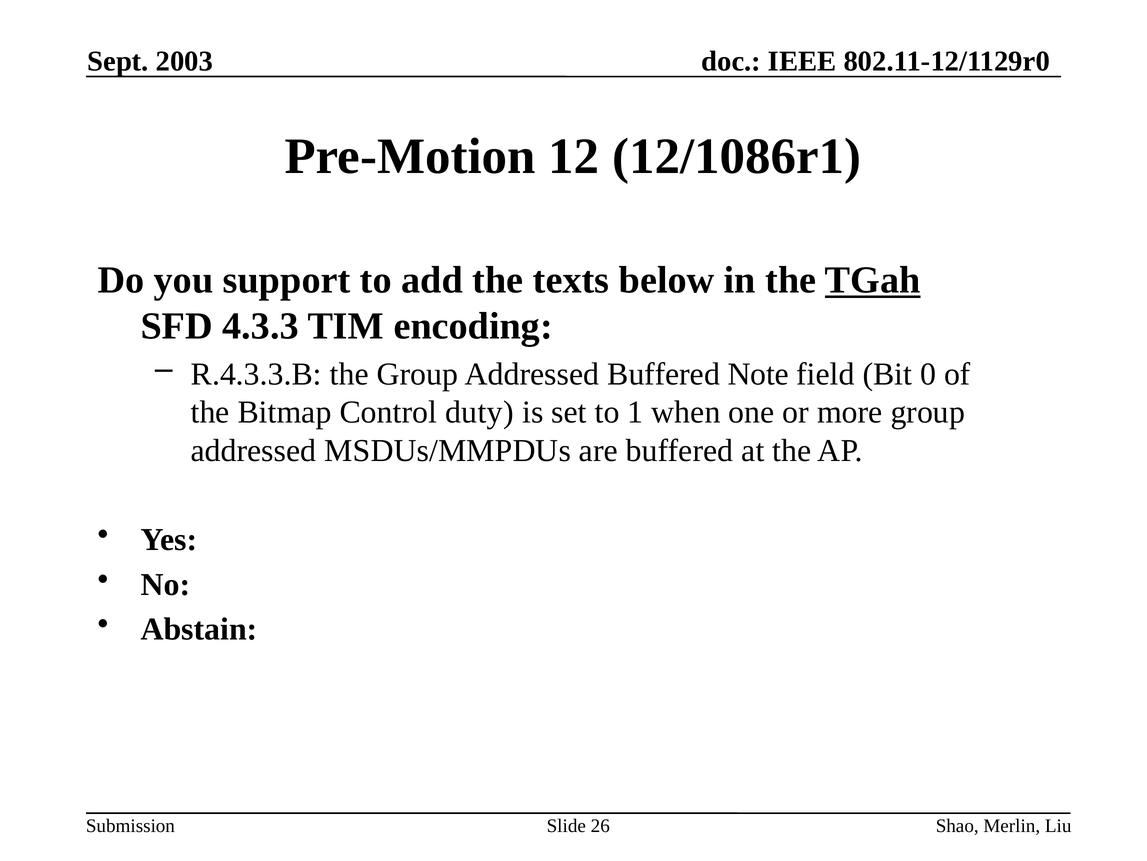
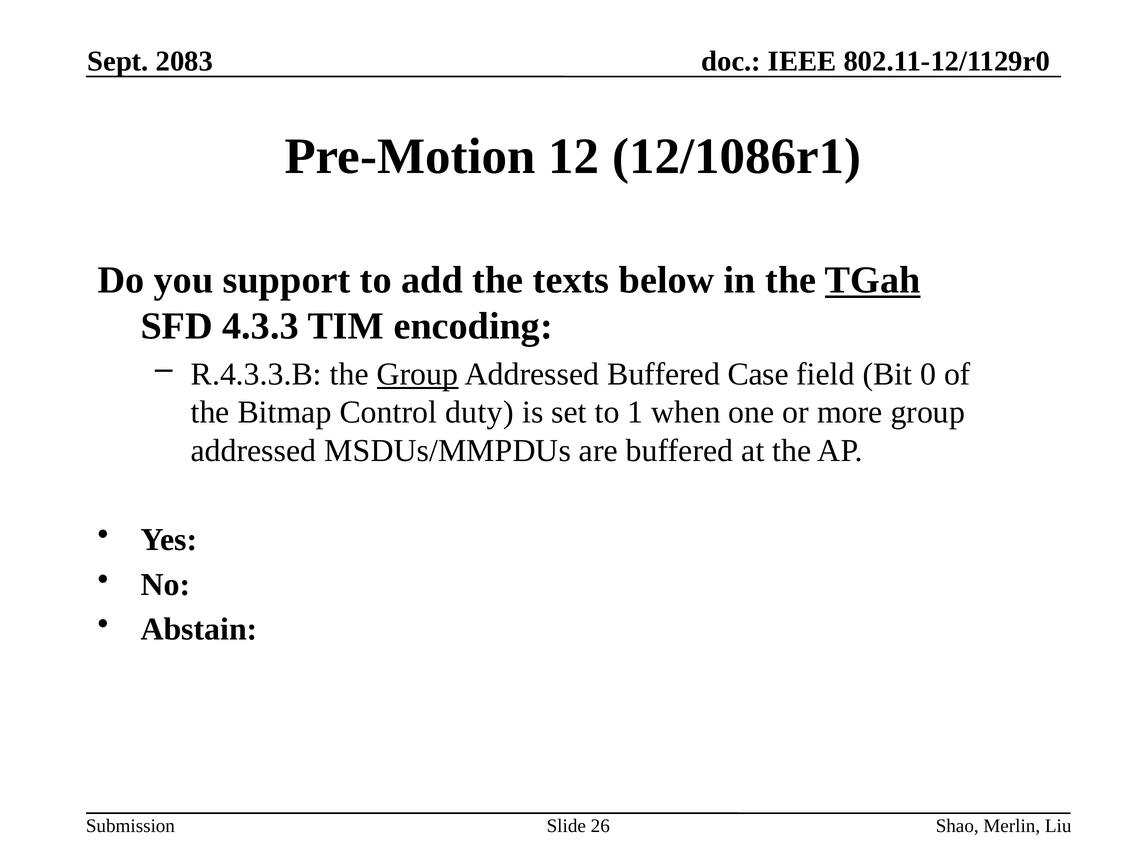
2003: 2003 -> 2083
Group at (418, 374) underline: none -> present
Note: Note -> Case
